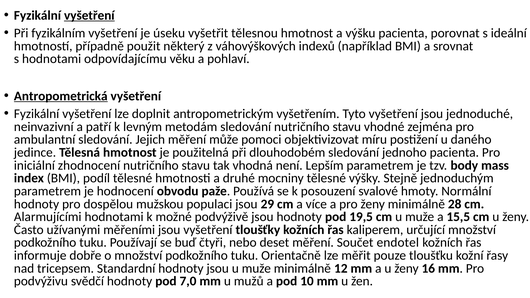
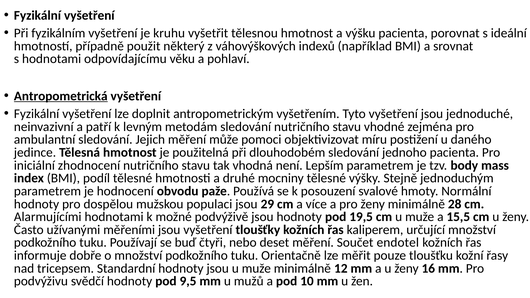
vyšetření at (89, 15) underline: present -> none
úseku: úseku -> kruhu
7,0: 7,0 -> 9,5
